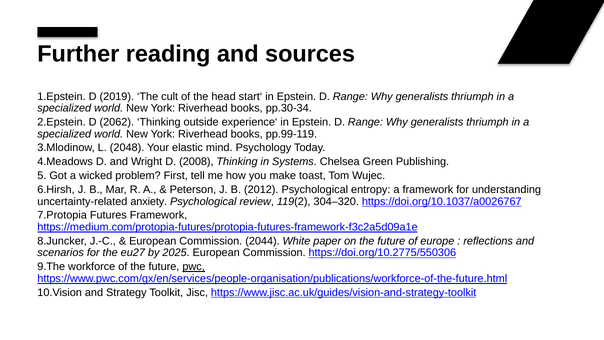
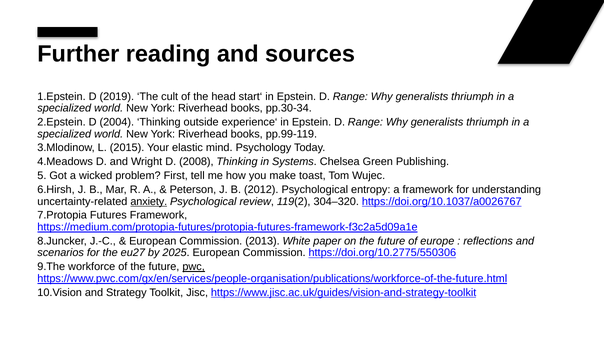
2062: 2062 -> 2004
2048: 2048 -> 2015
anxiety underline: none -> present
2044: 2044 -> 2013
